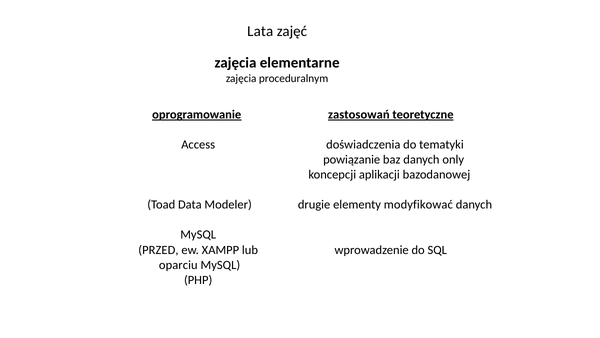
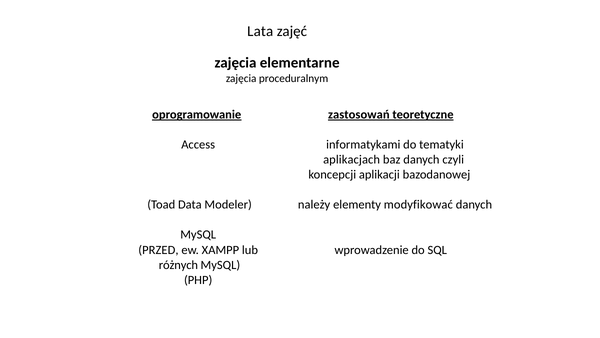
doświadczenia: doświadczenia -> informatykami
powiązanie: powiązanie -> aplikacjach
only: only -> czyli
drugie: drugie -> należy
oparciu: oparciu -> różnych
